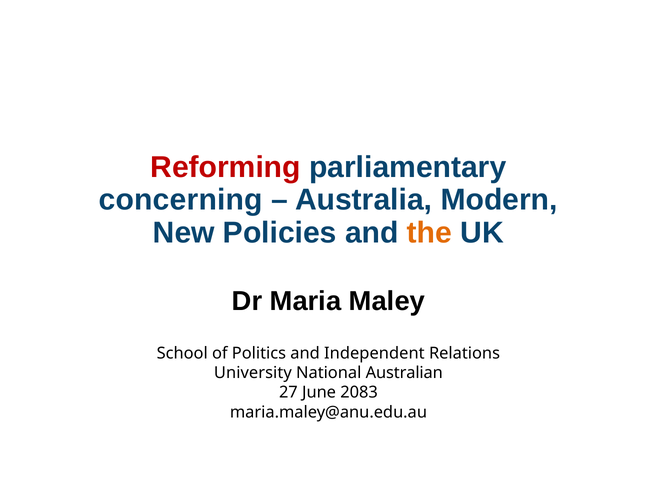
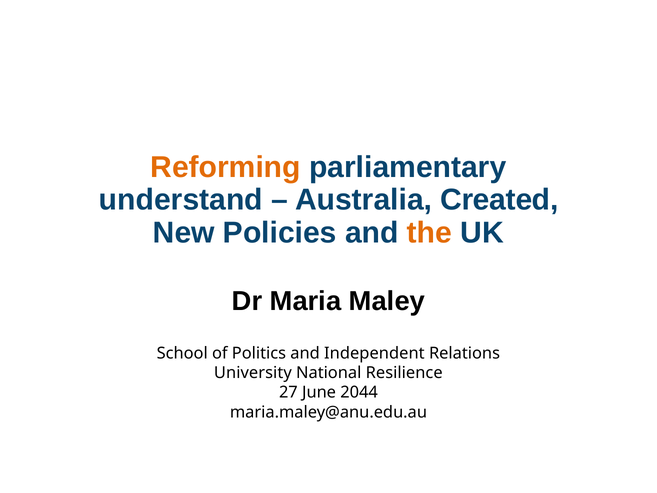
Reforming colour: red -> orange
concerning: concerning -> understand
Modern: Modern -> Created
Australian: Australian -> Resilience
2083: 2083 -> 2044
